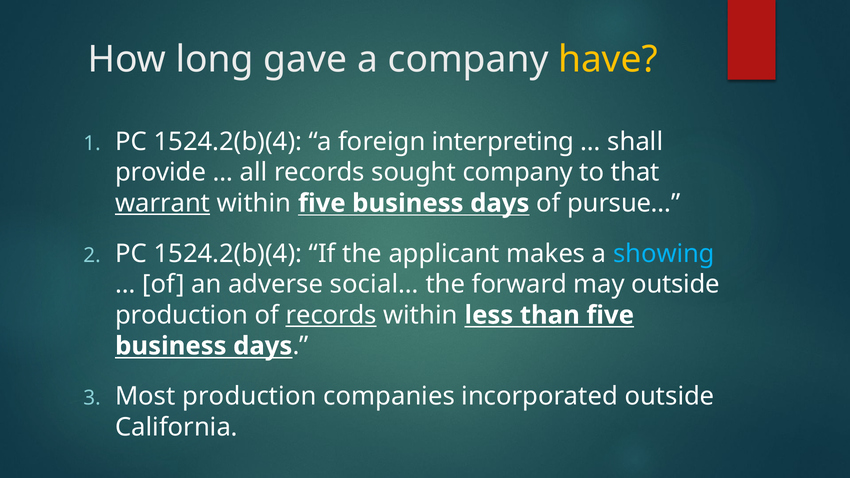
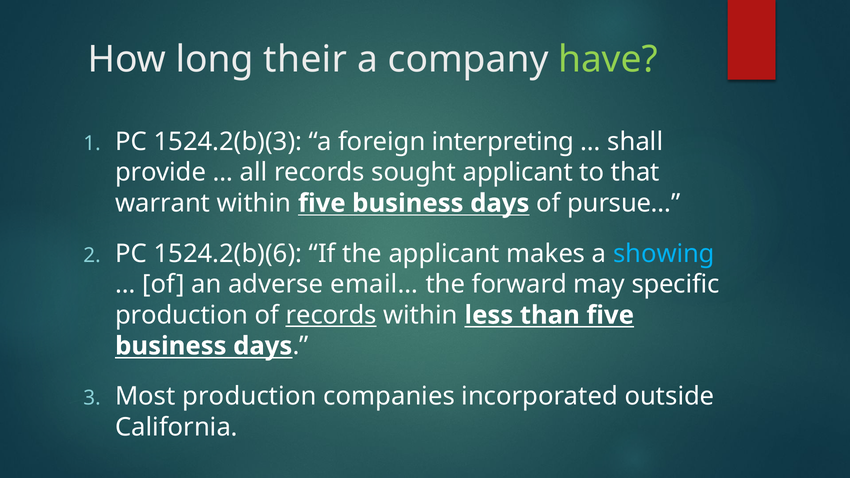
gave: gave -> their
have colour: yellow -> light green
1524.2(b)(4 at (228, 142): 1524.2(b)(4 -> 1524.2(b)(3
sought company: company -> applicant
warrant underline: present -> none
1524.2(b)(4 at (228, 254): 1524.2(b)(4 -> 1524.2(b)(6
social…: social… -> email…
may outside: outside -> specific
